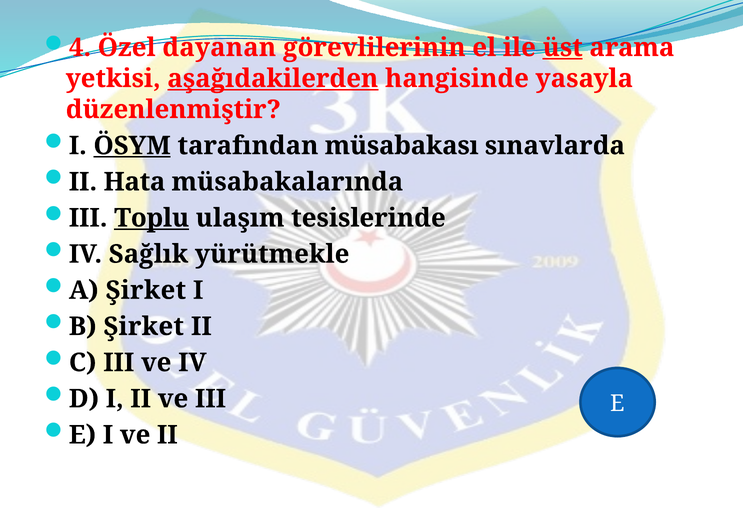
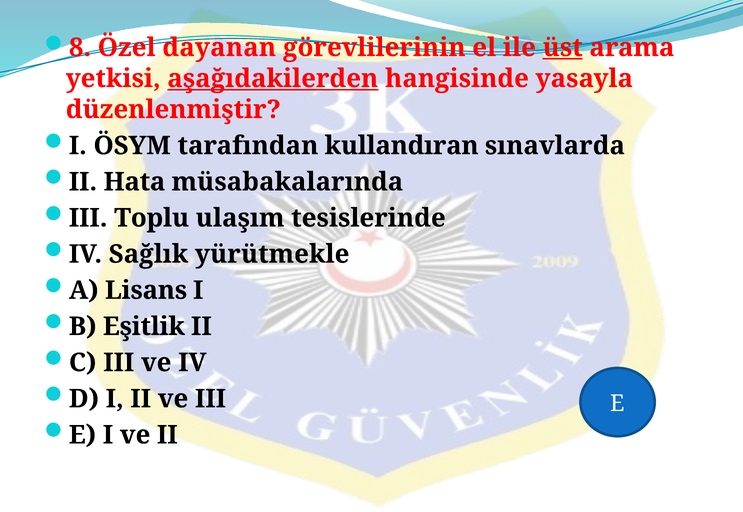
4: 4 -> 8
ÖSYM underline: present -> none
müsabakası: müsabakası -> kullandıran
Toplu underline: present -> none
A Şirket: Şirket -> Lisans
B Şirket: Şirket -> Eşitlik
